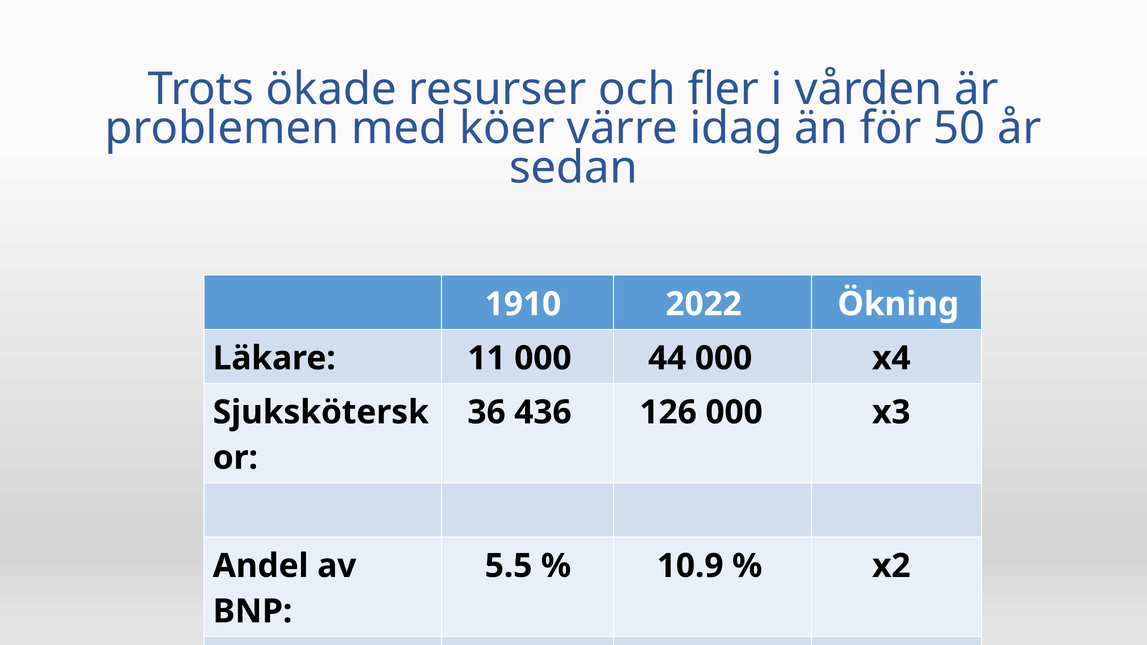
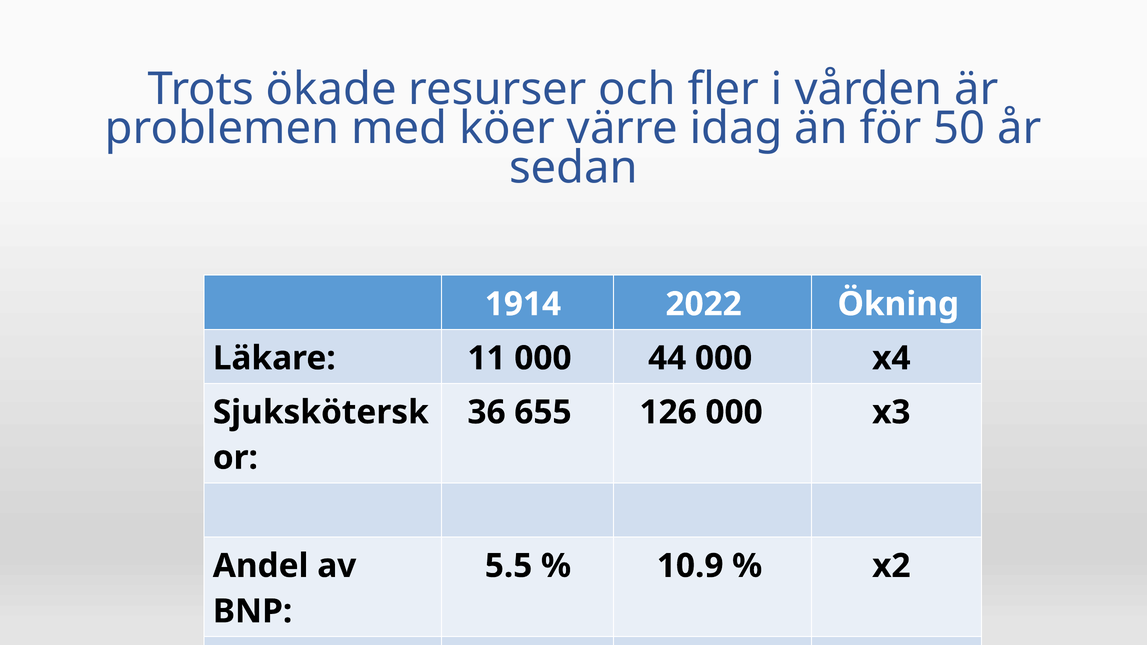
1910: 1910 -> 1914
436: 436 -> 655
